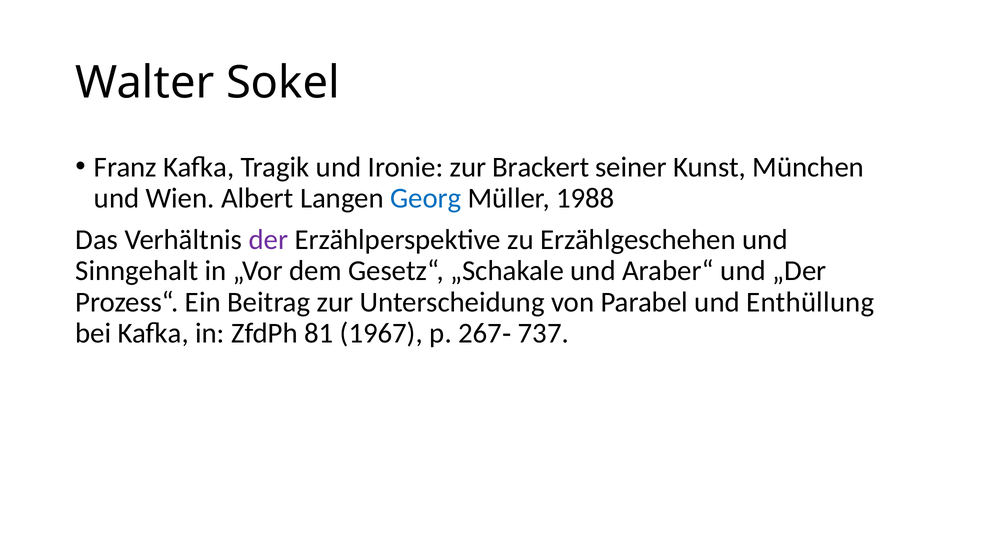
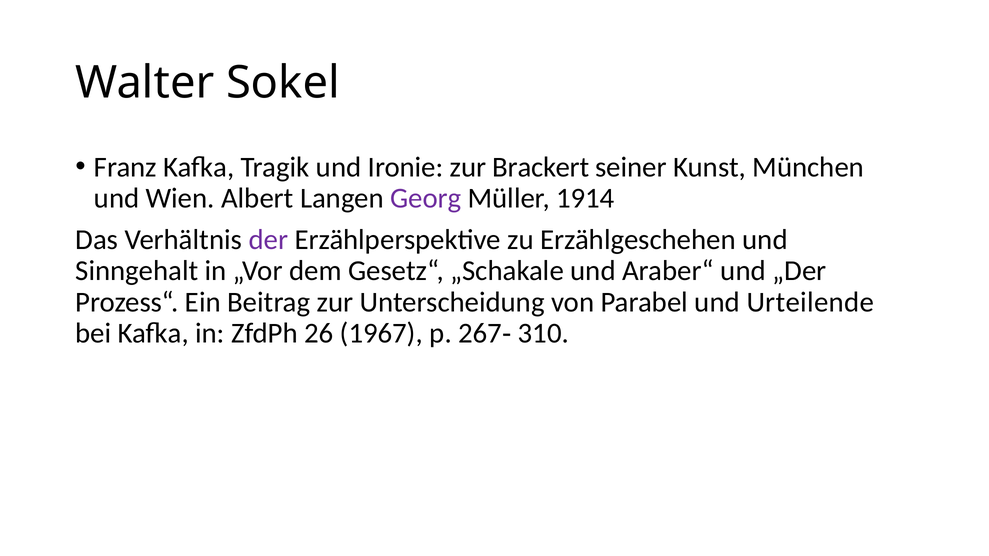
Georg colour: blue -> purple
1988: 1988 -> 1914
Enthüllung: Enthüllung -> Urteilende
81: 81 -> 26
737: 737 -> 310
